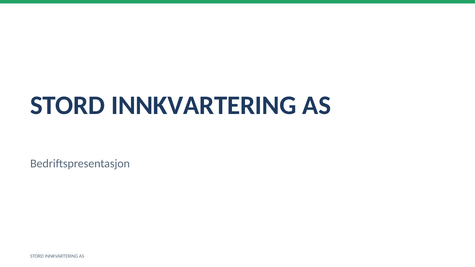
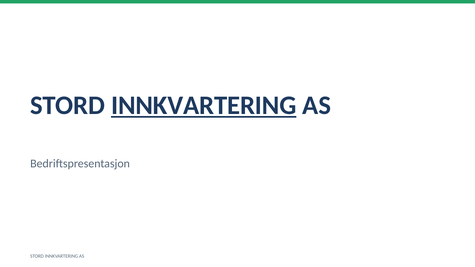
INNKVARTERING at (204, 105) underline: none -> present
